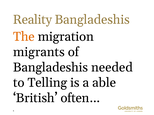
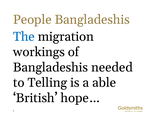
Reality: Reality -> People
The colour: orange -> blue
migrants: migrants -> workings
often…: often… -> hope…
